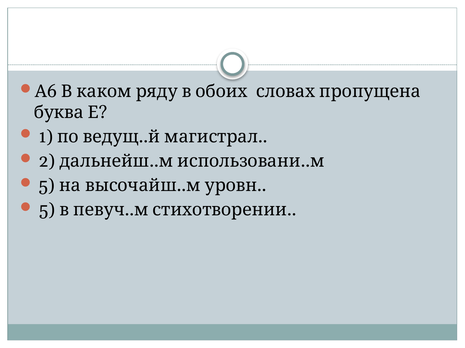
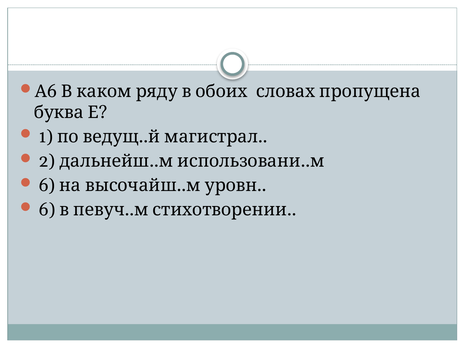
5 at (47, 186): 5 -> 6
5 at (47, 210): 5 -> 6
